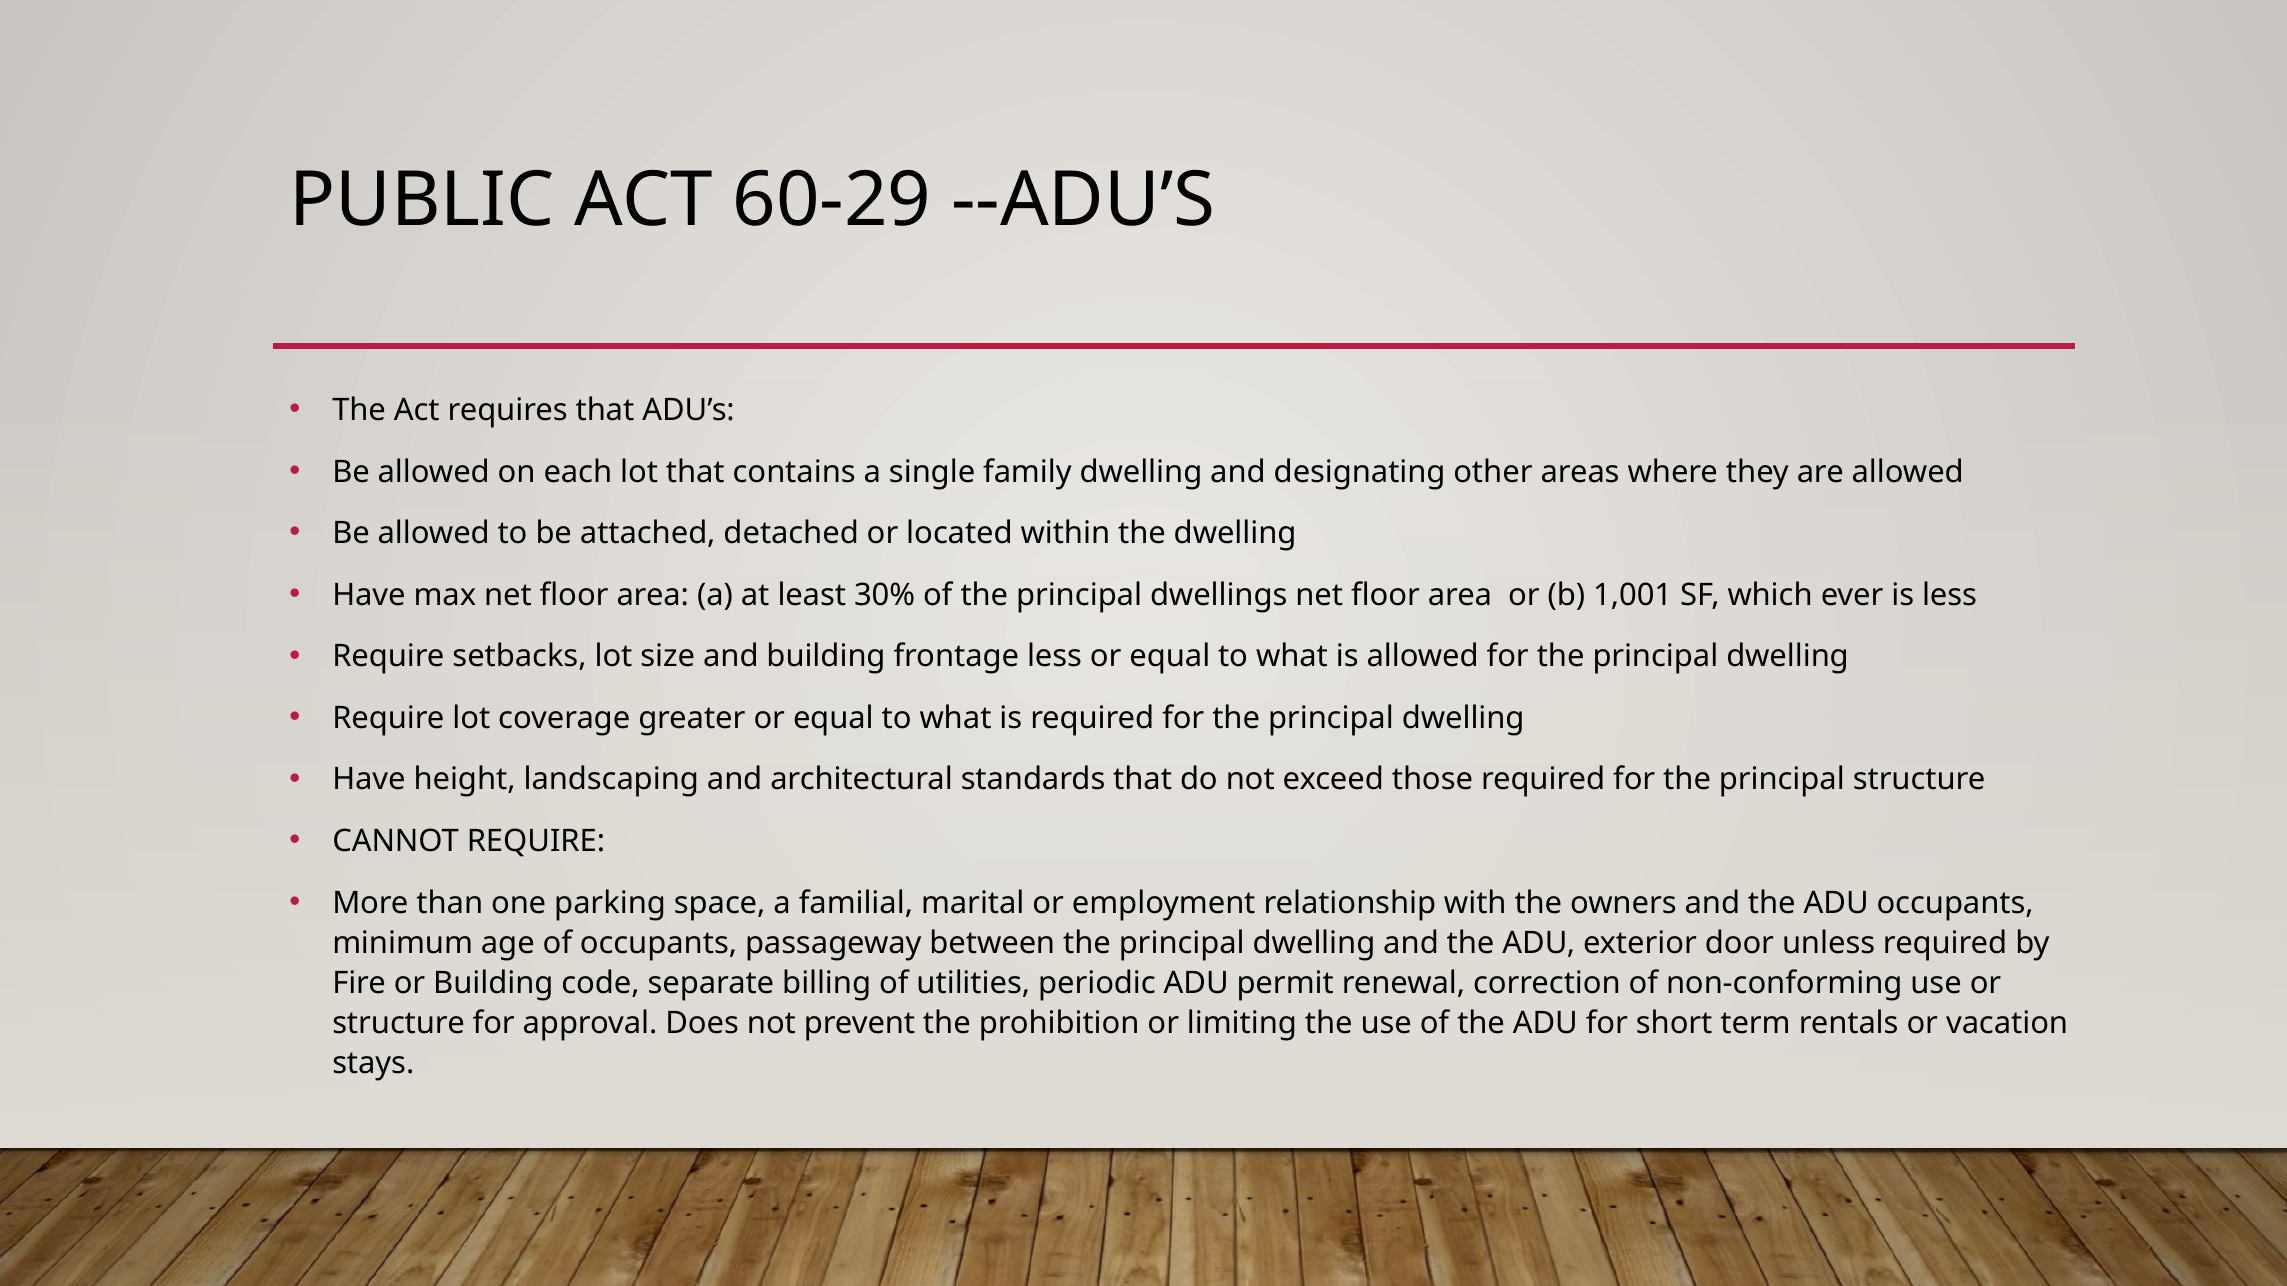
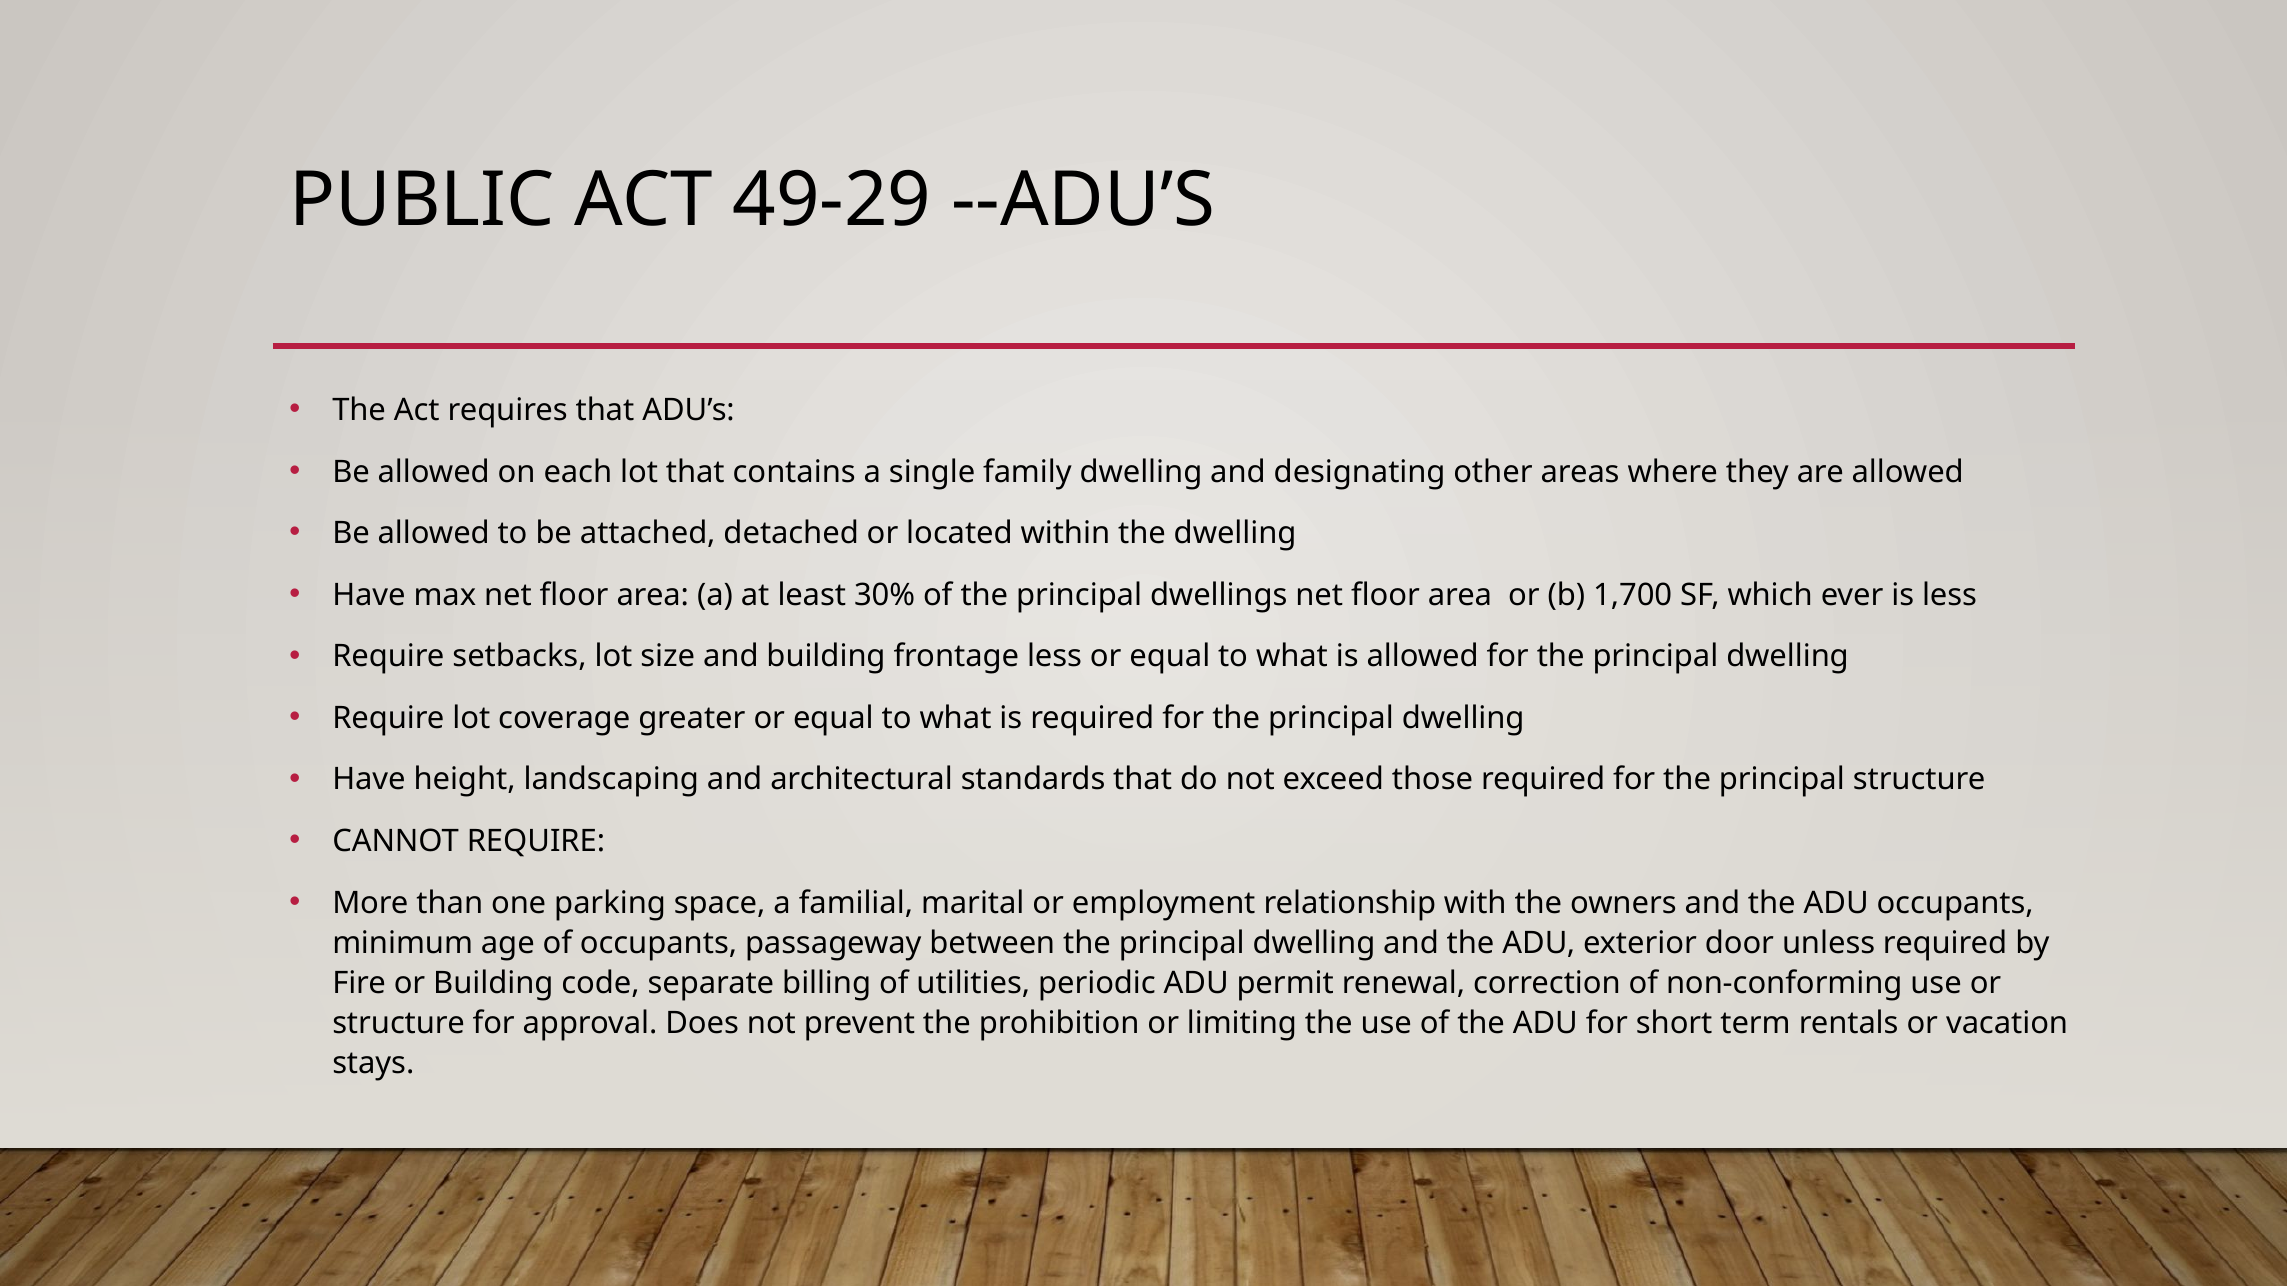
60-29: 60-29 -> 49-29
1,001: 1,001 -> 1,700
